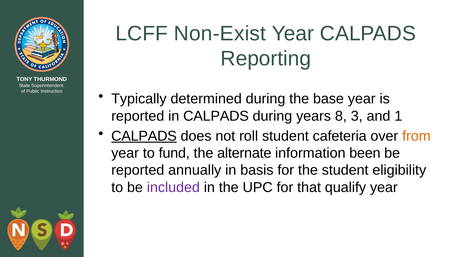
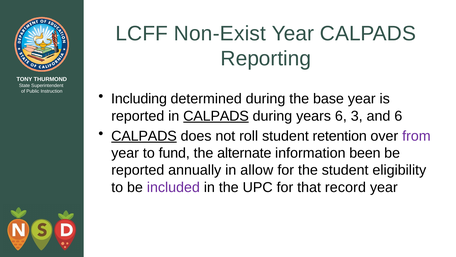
Typically: Typically -> Including
CALPADS at (216, 116) underline: none -> present
years 8: 8 -> 6
and 1: 1 -> 6
cafeteria: cafeteria -> retention
from colour: orange -> purple
basis: basis -> allow
qualify: qualify -> record
